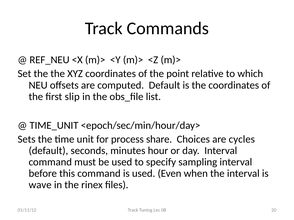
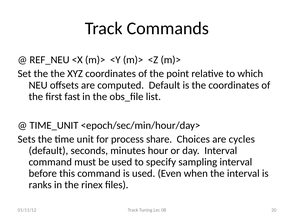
slip: slip -> fast
wave: wave -> ranks
